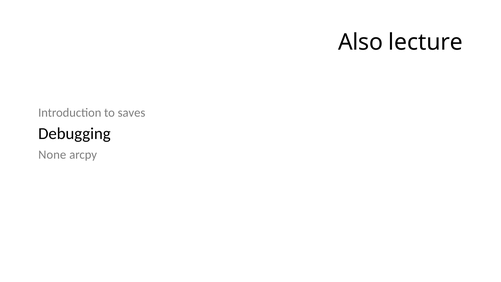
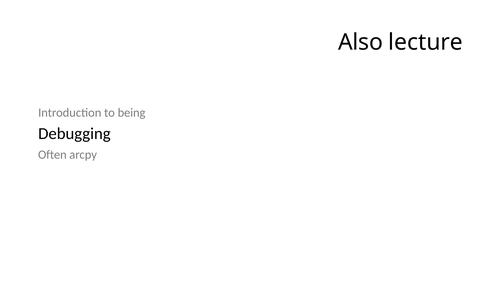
saves: saves -> being
None: None -> Often
